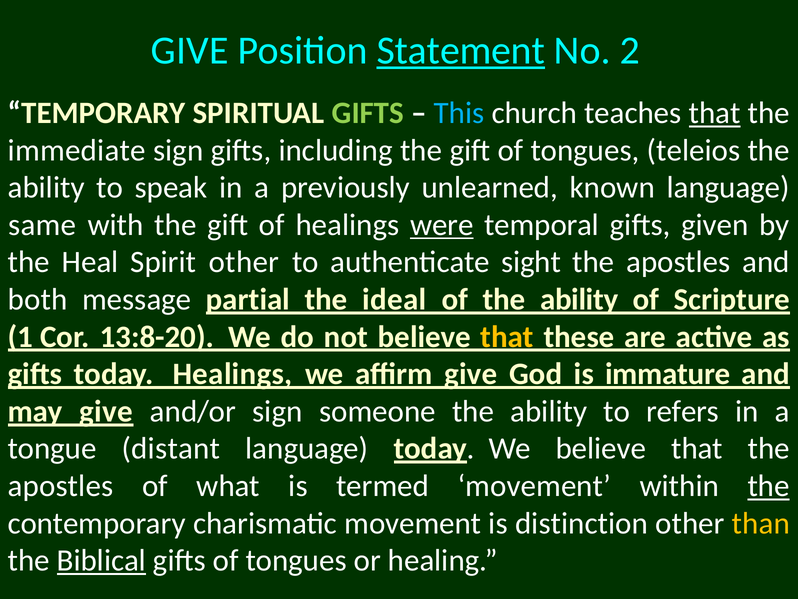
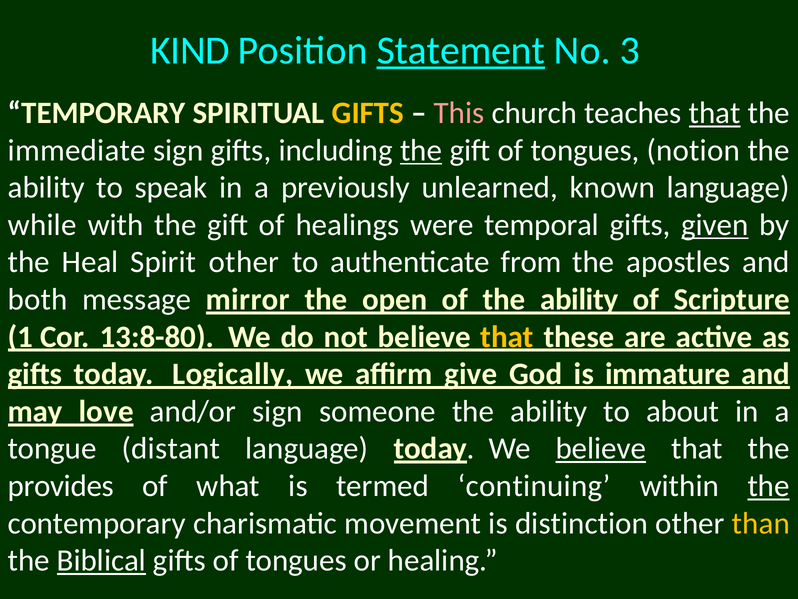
GIVE at (190, 51): GIVE -> KIND
2: 2 -> 3
GIFTS at (368, 113) colour: light green -> yellow
This colour: light blue -> pink
the at (421, 150) underline: none -> present
teleios: teleios -> notion
same: same -> while
were underline: present -> none
given underline: none -> present
sight: sight -> from
partial: partial -> mirror
ideal: ideal -> open
13:8-20: 13:8-20 -> 13:8-80
today Healings: Healings -> Logically
may give: give -> love
refers: refers -> about
believe at (601, 448) underline: none -> present
apostles at (61, 486): apostles -> provides
termed movement: movement -> continuing
